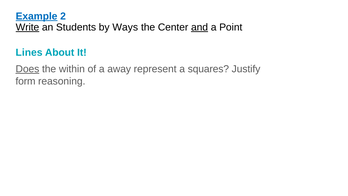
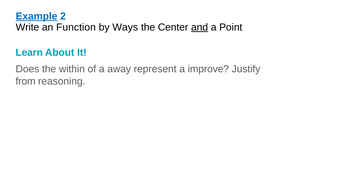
Write underline: present -> none
Students: Students -> Function
Lines: Lines -> Learn
Does underline: present -> none
squares: squares -> improve
form: form -> from
